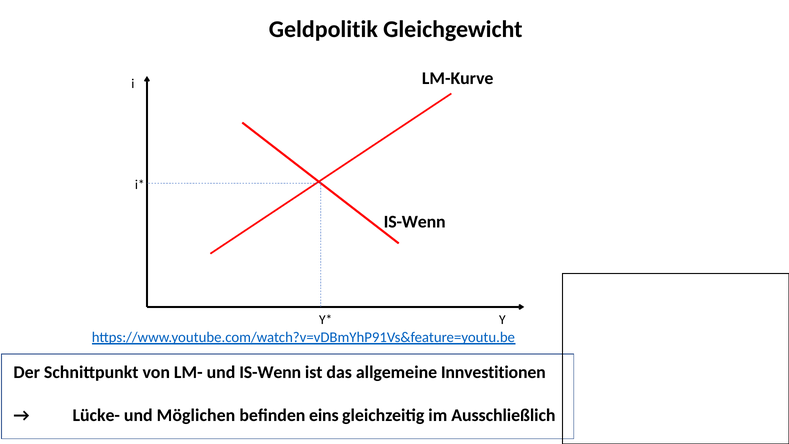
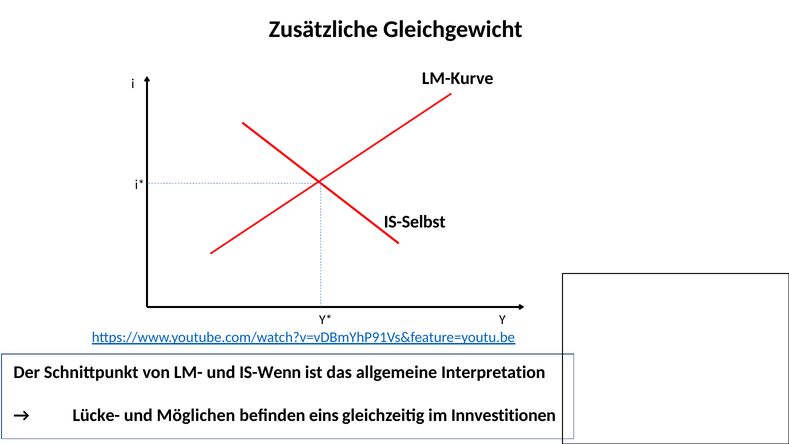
Geldpolitik: Geldpolitik -> Zusätzliche
IS-Wenn at (415, 222): IS-Wenn -> IS-Selbst
Innvestitionen: Innvestitionen -> Interpretation
Ausschließlich: Ausschließlich -> Innvestitionen
